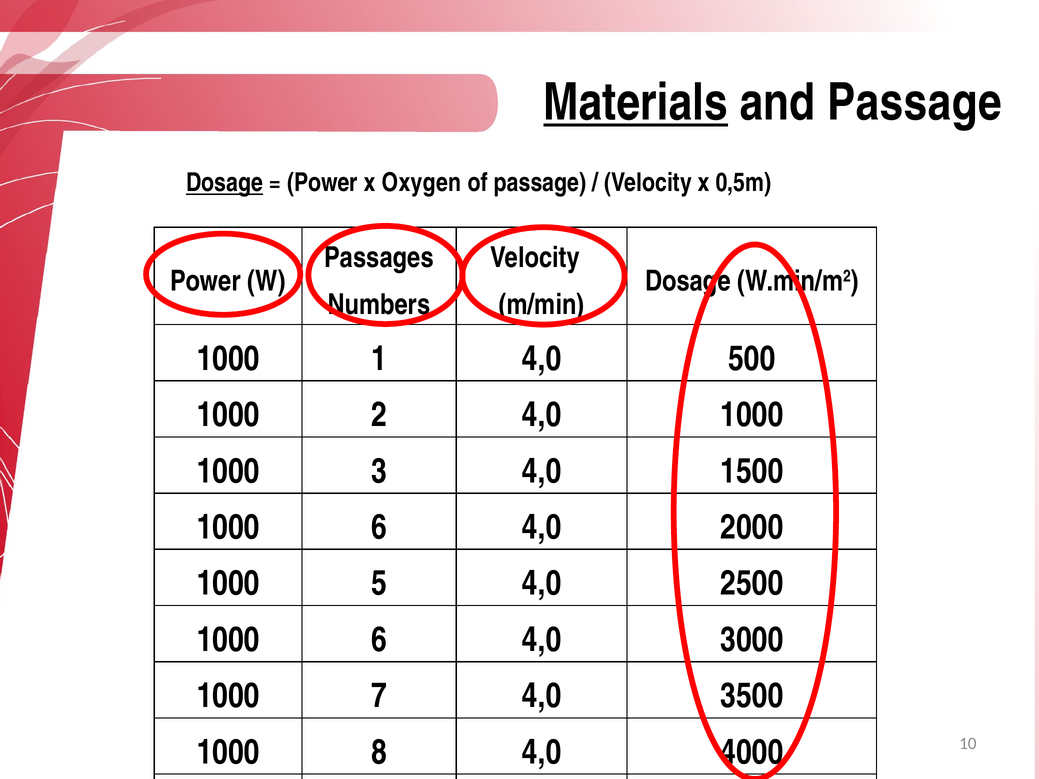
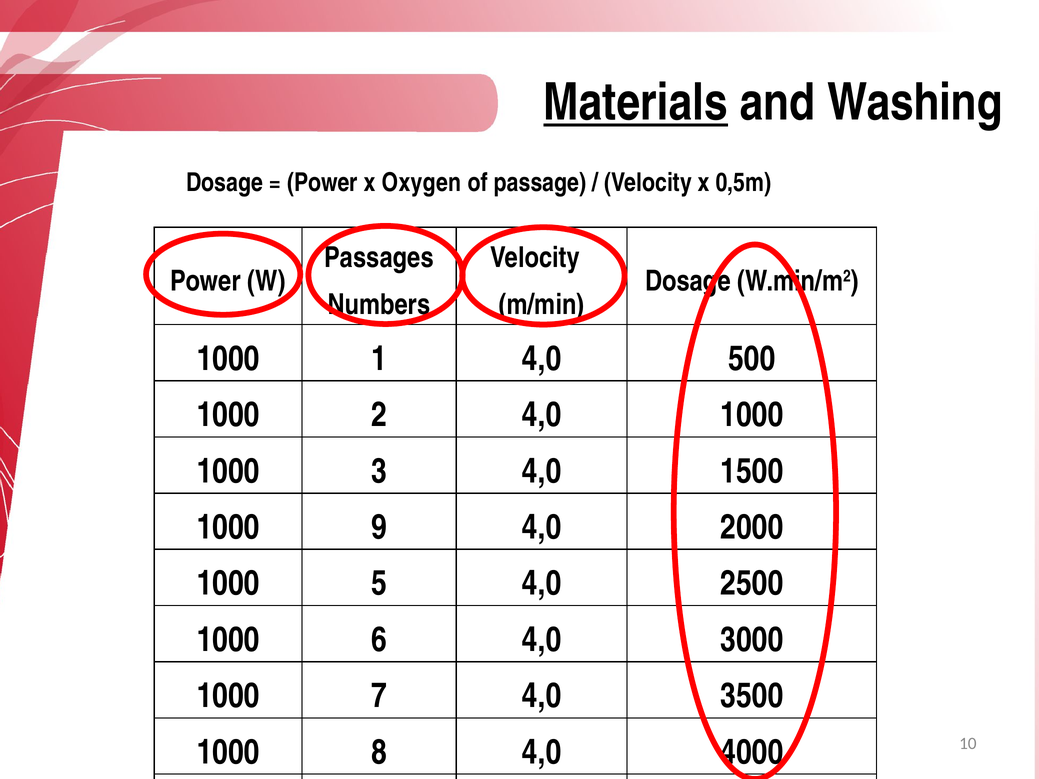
and Passage: Passage -> Washing
Dosage at (225, 183) underline: present -> none
6 at (379, 527): 6 -> 9
